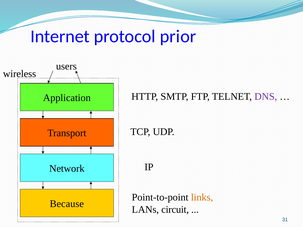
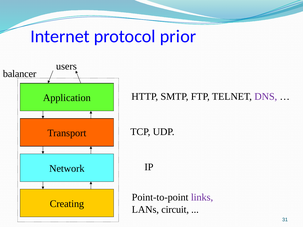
wireless: wireless -> balancer
links colour: orange -> purple
Because: Because -> Creating
